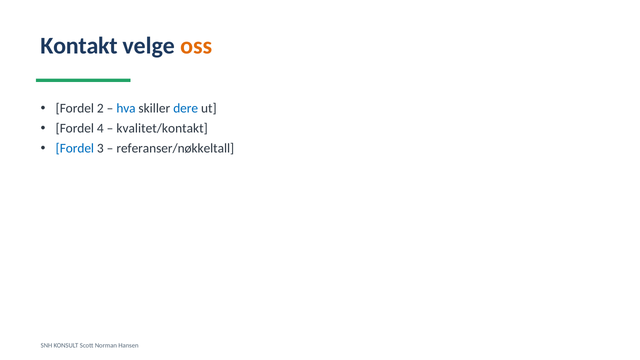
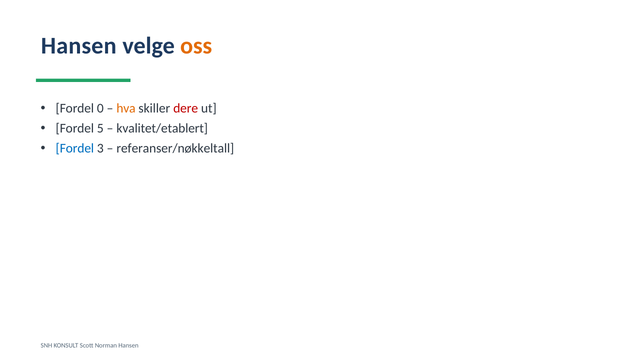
Kontakt at (79, 46): Kontakt -> Hansen
2: 2 -> 0
hva colour: blue -> orange
dere colour: blue -> red
4: 4 -> 5
kvalitet/kontakt: kvalitet/kontakt -> kvalitet/etablert
